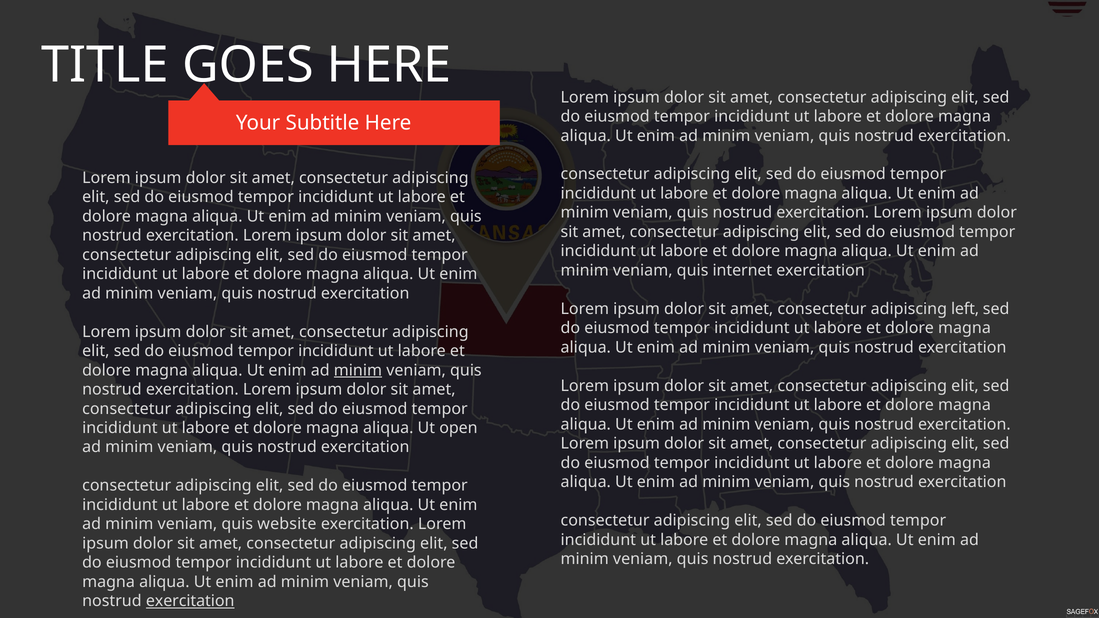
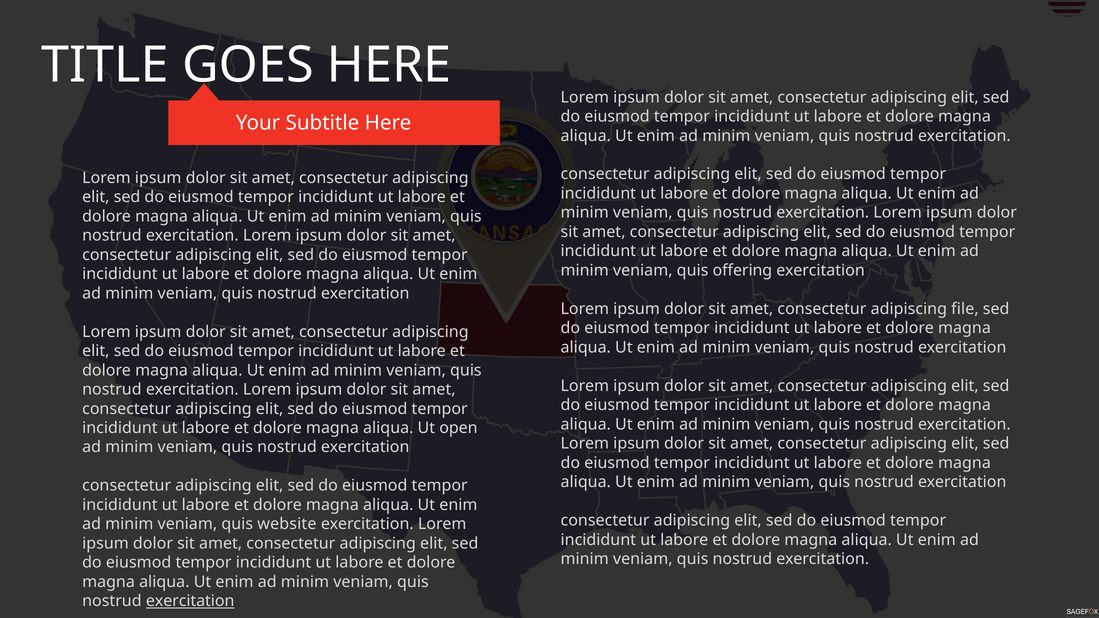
internet: internet -> offering
left: left -> file
minim at (358, 370) underline: present -> none
